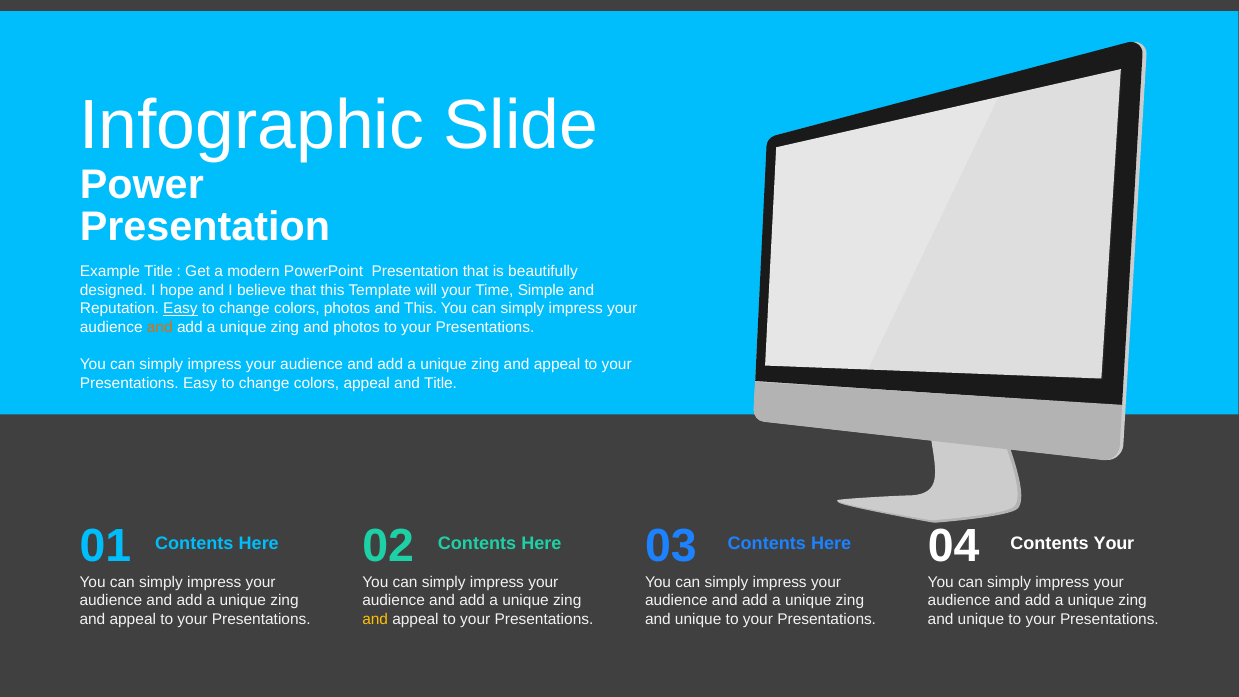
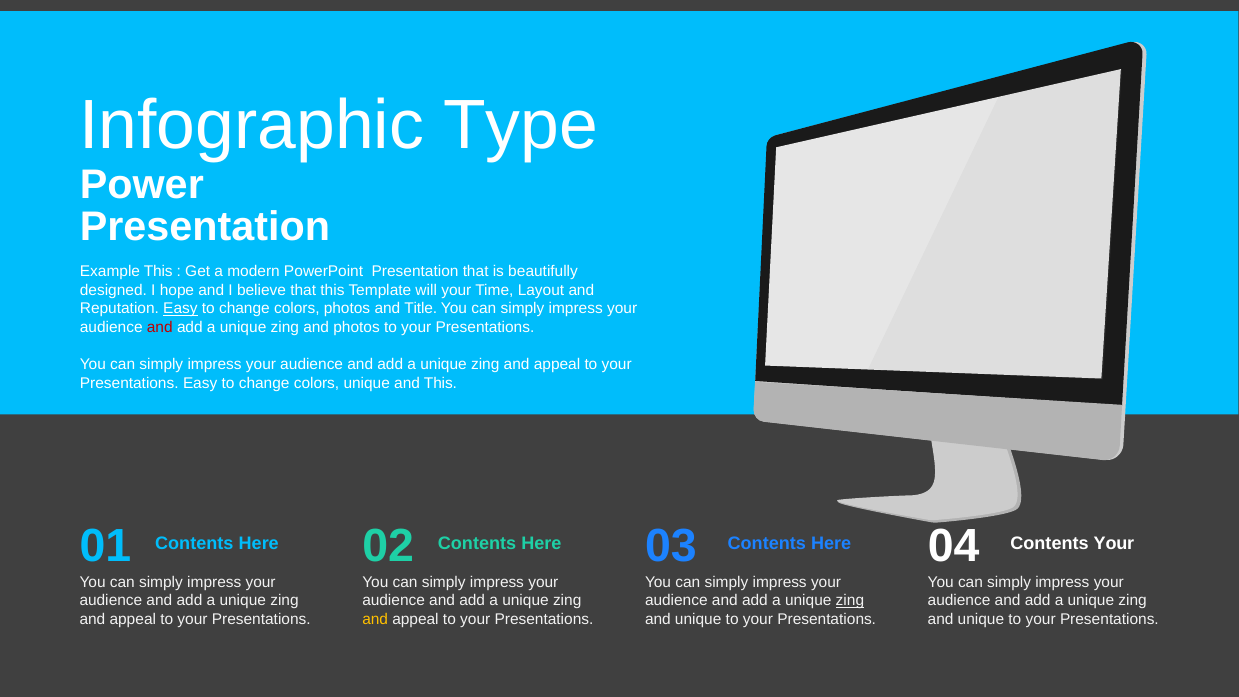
Slide: Slide -> Type
Example Title: Title -> This
Simple: Simple -> Layout
and This: This -> Title
and at (160, 327) colour: orange -> red
colors appeal: appeal -> unique
and Title: Title -> This
zing at (850, 600) underline: none -> present
